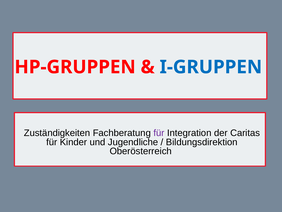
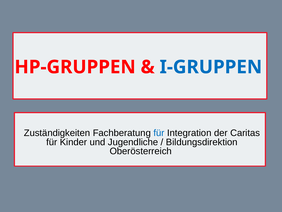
für at (159, 133) colour: purple -> blue
